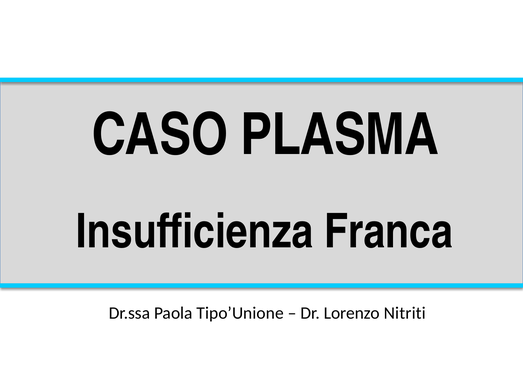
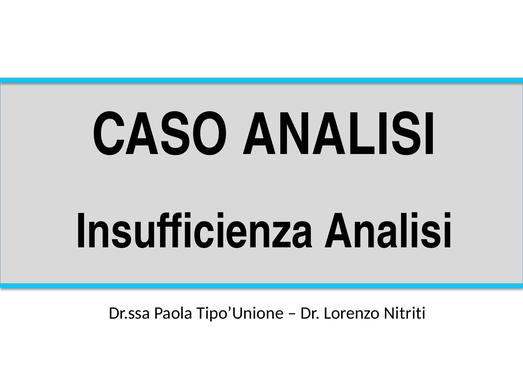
CASO PLASMA: PLASMA -> ANALISI
Insufficienza Franca: Franca -> Analisi
